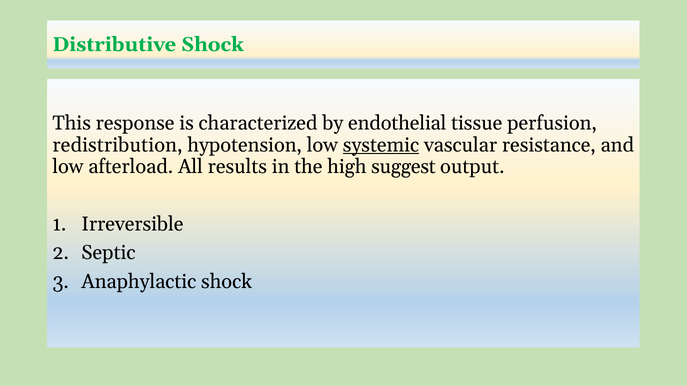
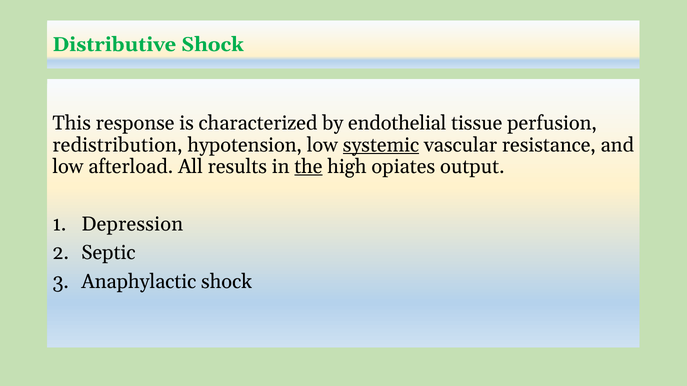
the underline: none -> present
suggest: suggest -> opiates
Irreversible: Irreversible -> Depression
